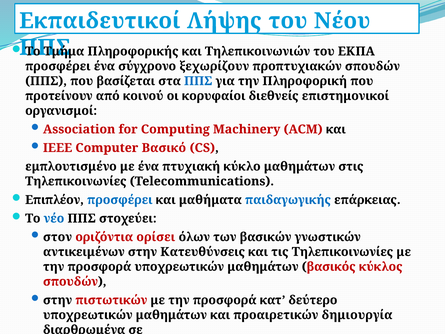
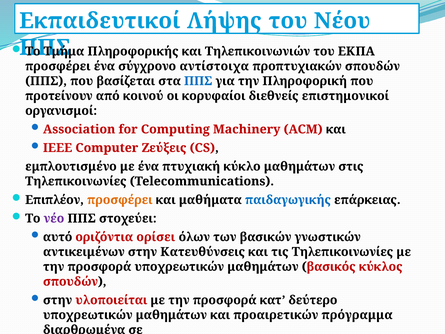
ξεχωρίζουν: ξεχωρίζουν -> αντίστοιχα
Βασικό: Βασικό -> Ζεύξεις
προσφέρει at (120, 200) colour: blue -> orange
νέο colour: blue -> purple
στον: στον -> αυτό
πιστωτικών: πιστωτικών -> υλοποιείται
δημιουργία: δημιουργία -> πρόγραμμα
